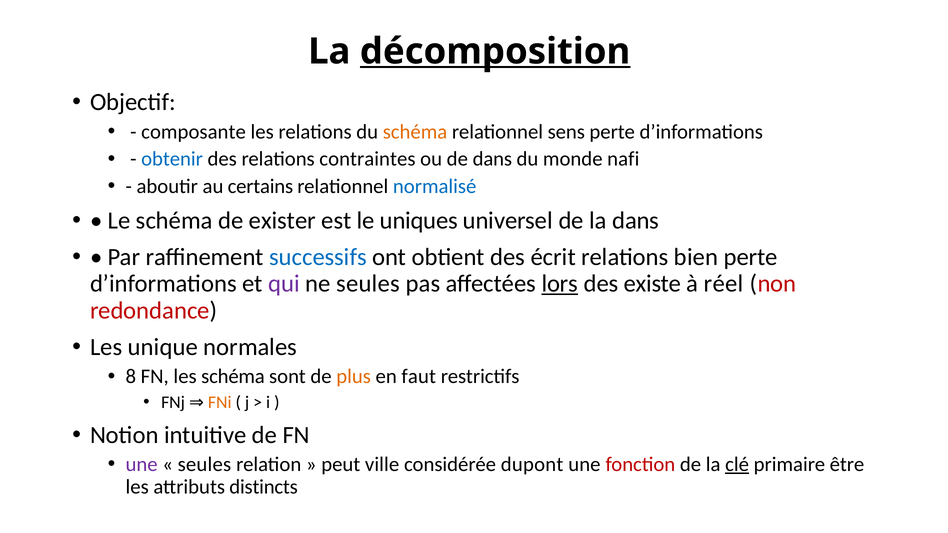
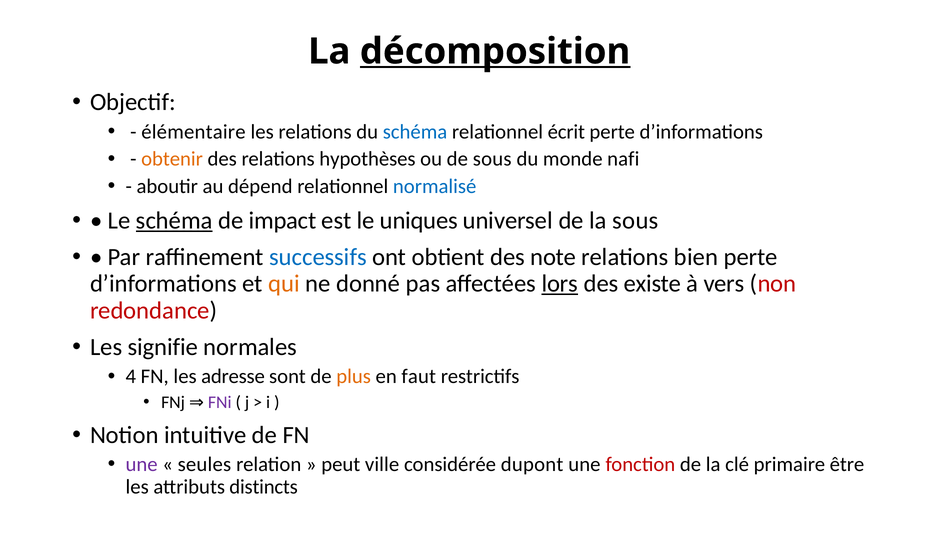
composante: composante -> élémentaire
schéma at (415, 132) colour: orange -> blue
sens: sens -> écrit
obtenir colour: blue -> orange
contraintes: contraintes -> hypothèses
de dans: dans -> sous
certains: certains -> dépend
schéma at (174, 221) underline: none -> present
exister: exister -> impact
la dans: dans -> sous
écrit: écrit -> note
qui colour: purple -> orange
ne seules: seules -> donné
réel: réel -> vers
unique: unique -> signifie
8: 8 -> 4
les schéma: schéma -> adresse
FNi colour: orange -> purple
clé underline: present -> none
